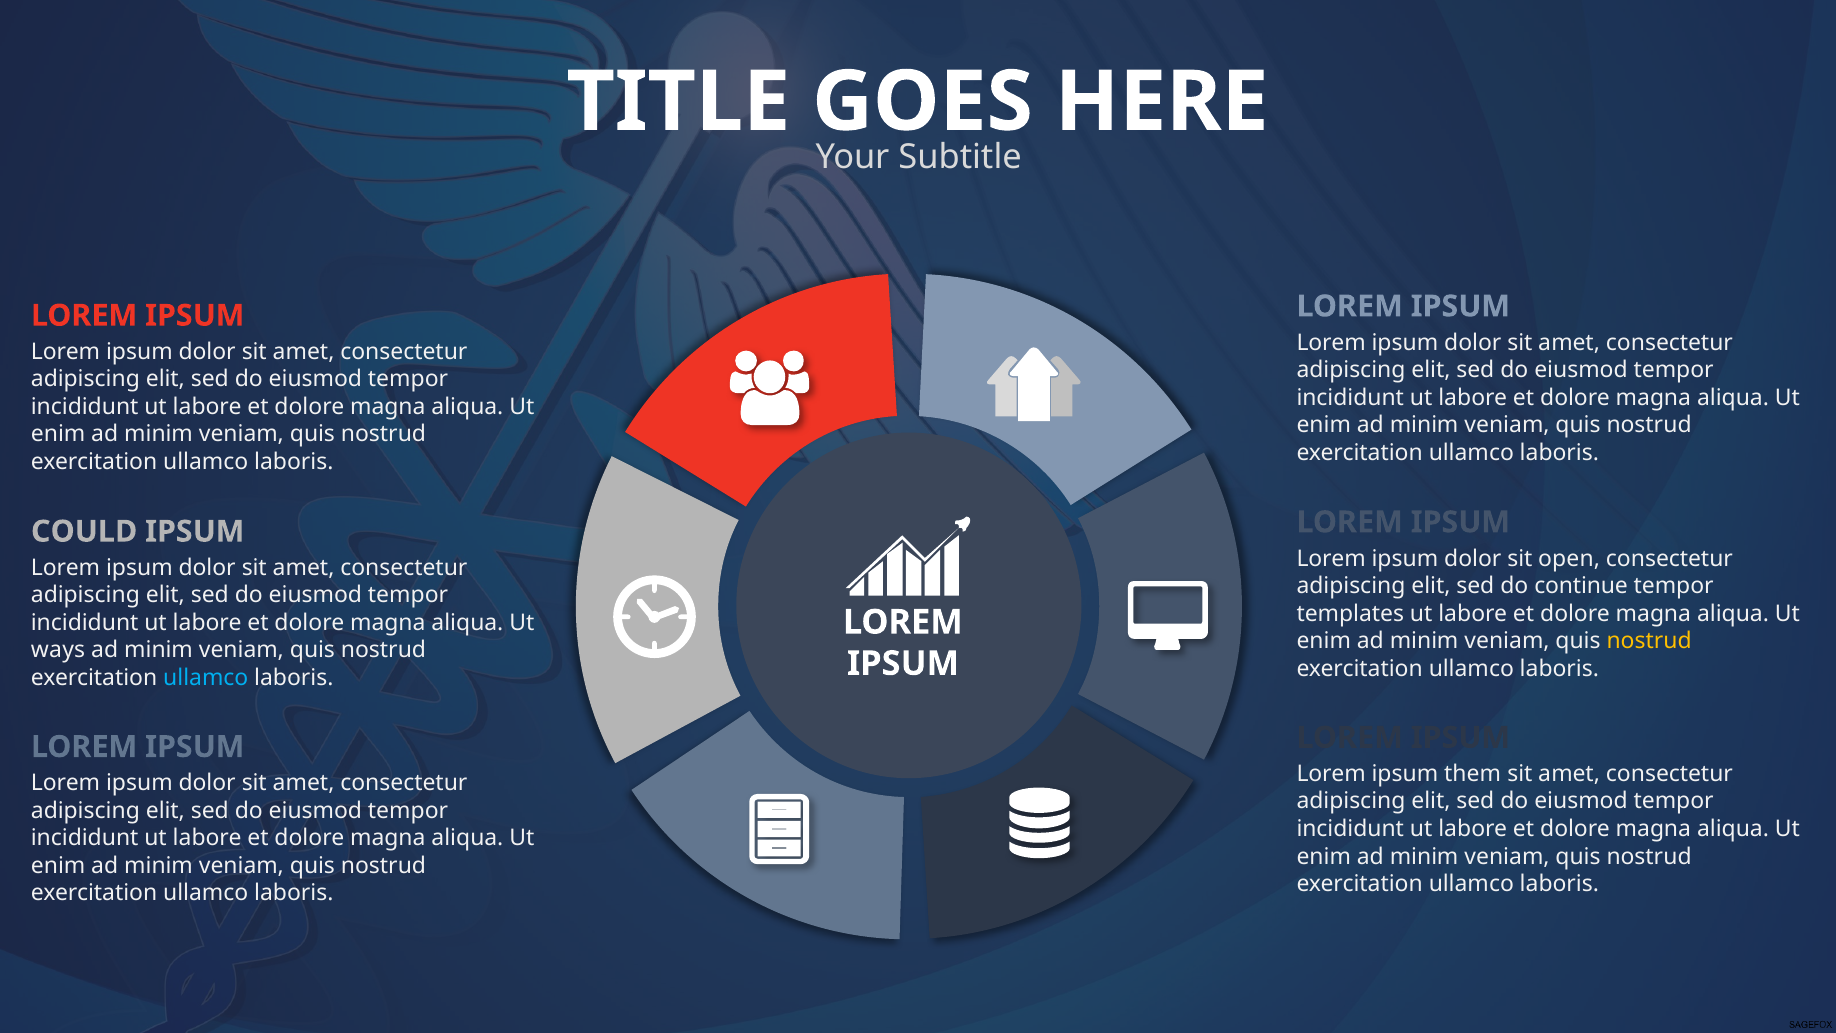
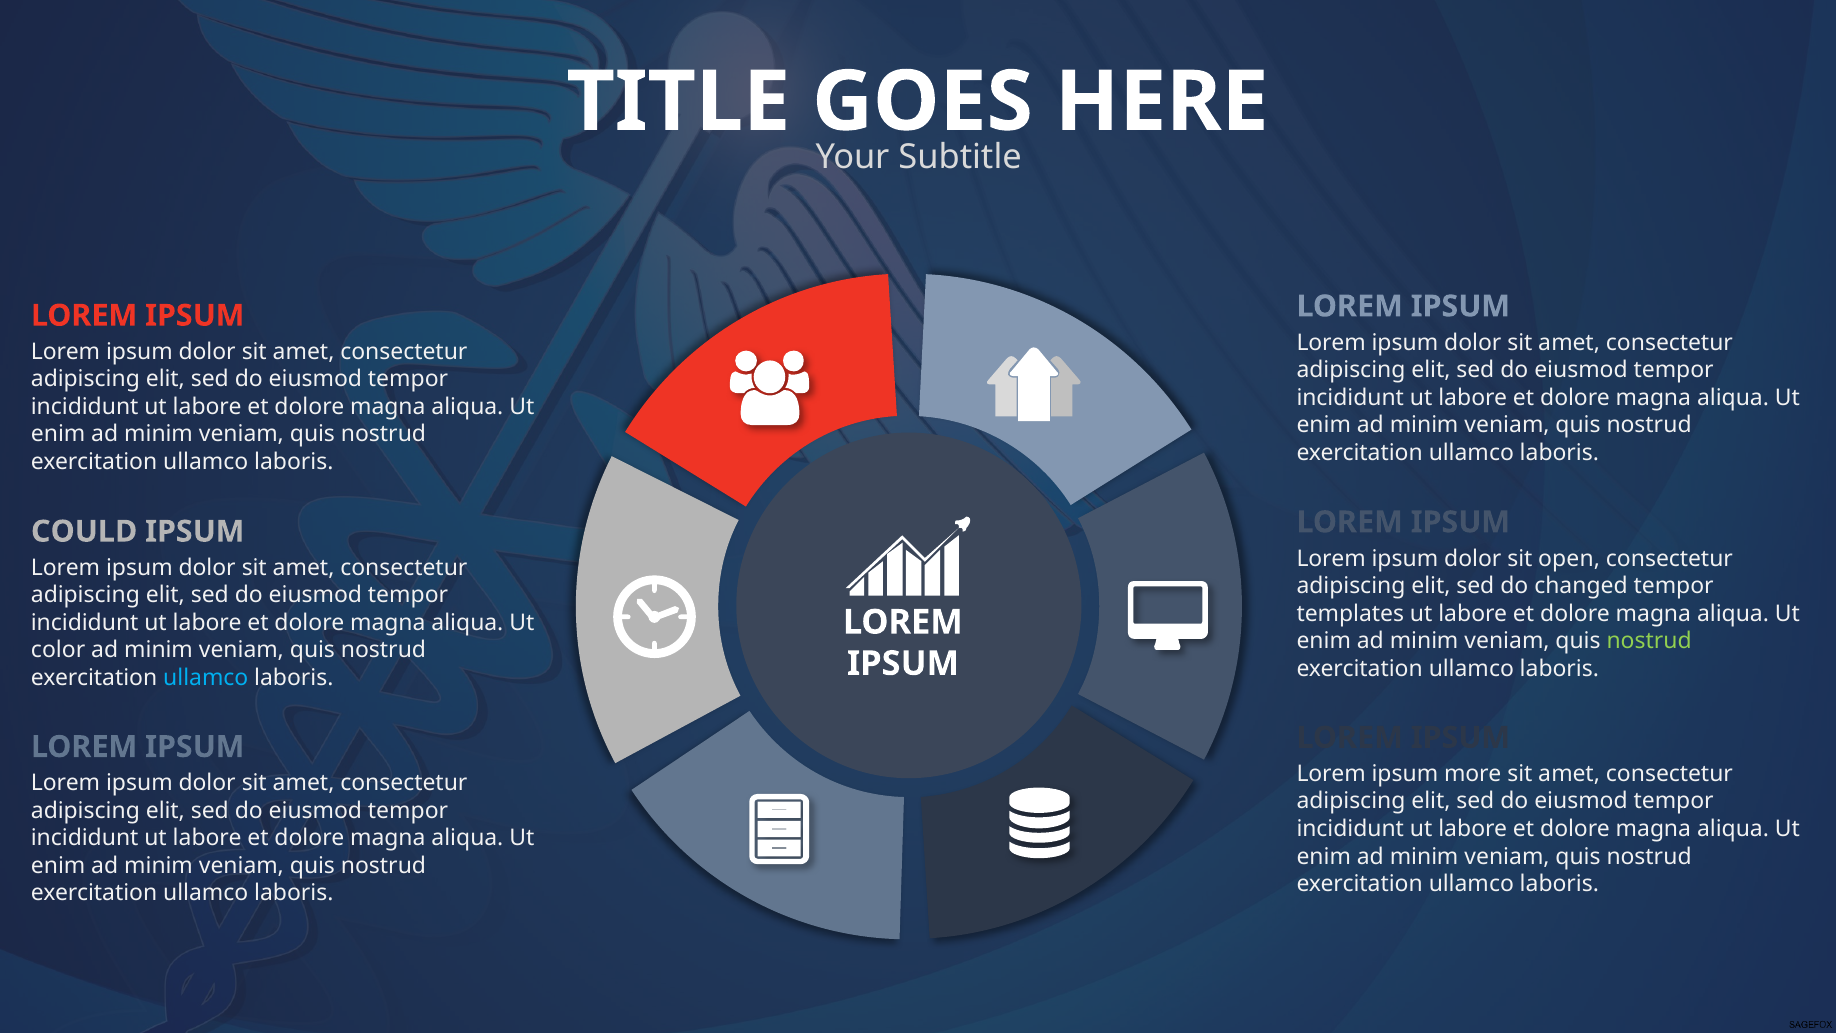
continue: continue -> changed
nostrud at (1649, 641) colour: yellow -> light green
ways: ways -> color
them: them -> more
